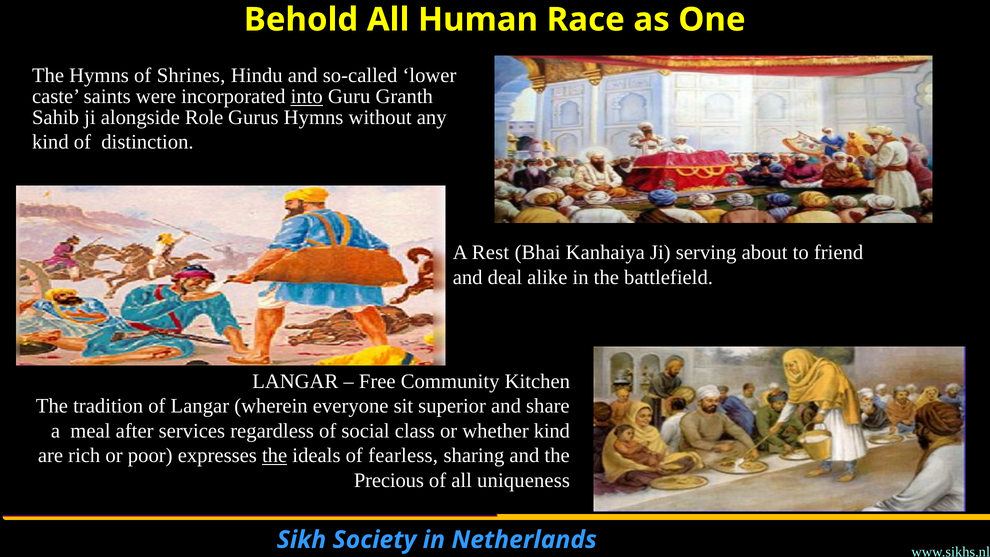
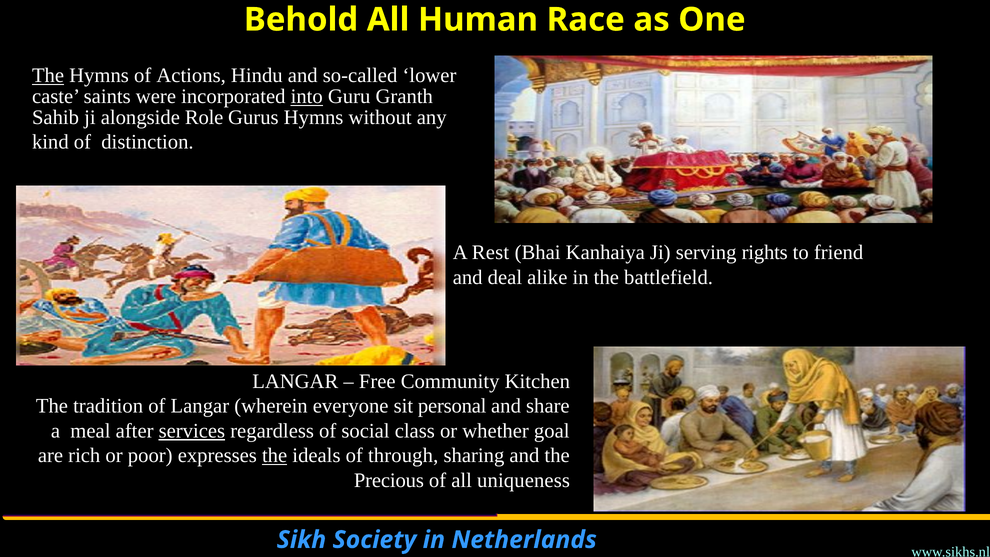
The at (48, 76) underline: none -> present
Shrines: Shrines -> Actions
about: about -> rights
superior: superior -> personal
services underline: none -> present
whether kind: kind -> goal
fearless: fearless -> through
